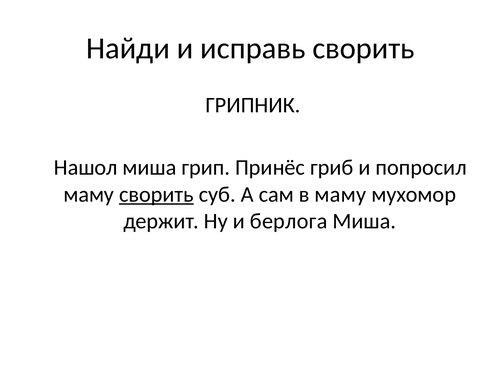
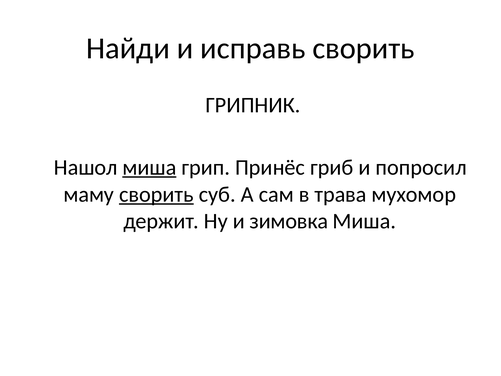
миша at (149, 167) underline: none -> present
в маму: маму -> трава
берлога: берлога -> зимовка
